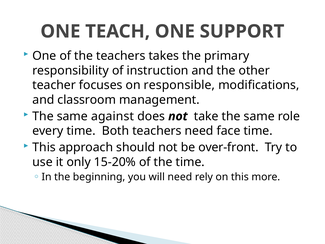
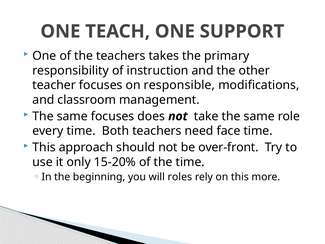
same against: against -> focuses
will need: need -> roles
